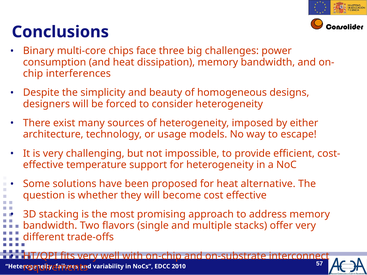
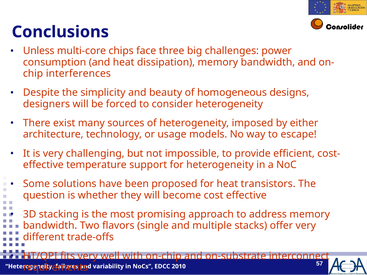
Binary: Binary -> Unless
alternative: alternative -> transistors
